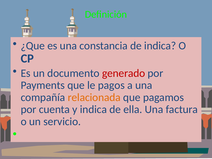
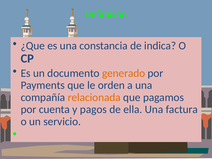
generado colour: red -> orange
pagos: pagos -> orden
y indica: indica -> pagos
